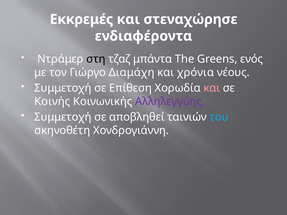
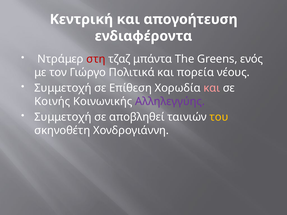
Εκκρεμές: Εκκρεμές -> Κεντρική
στεναχώρησε: στεναχώρησε -> απογοήτευση
στη colour: black -> red
Διαμάχη: Διαμάχη -> Πολιτικά
χρόνια: χρόνια -> πορεία
του colour: light blue -> yellow
